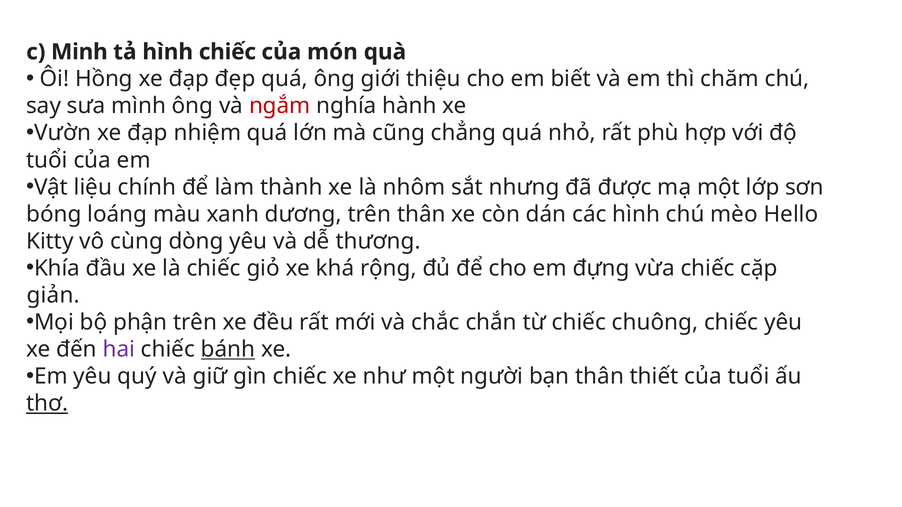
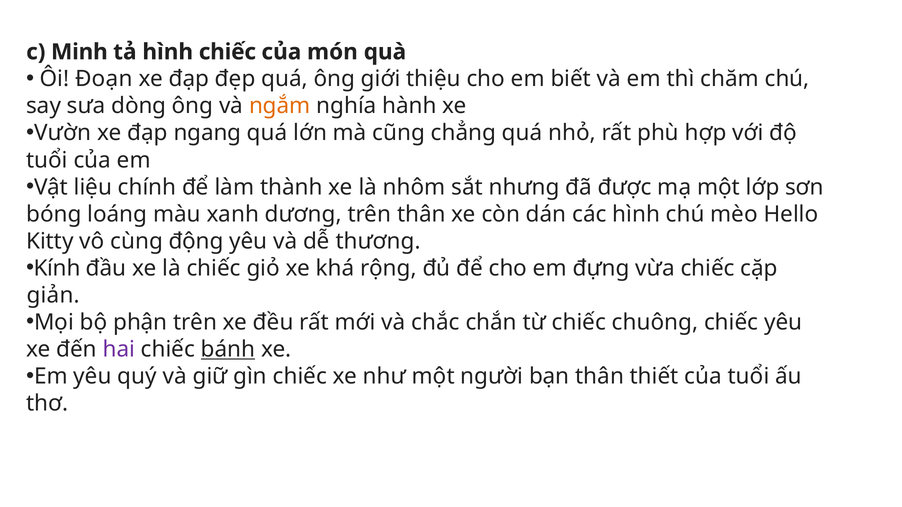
Hồng: Hồng -> Đoạn
mình: mình -> dòng
ngắm colour: red -> orange
nhiệm: nhiệm -> ngang
dòng: dòng -> động
Khía: Khía -> Kính
thơ underline: present -> none
